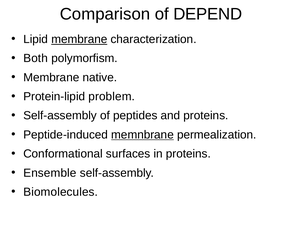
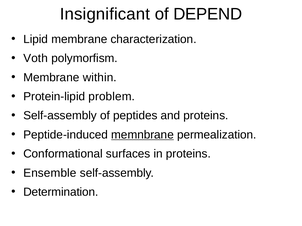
Comparison: Comparison -> Insignificant
membrane at (79, 39) underline: present -> none
Both: Both -> Voth
native: native -> within
Biomolecules: Biomolecules -> Determination
